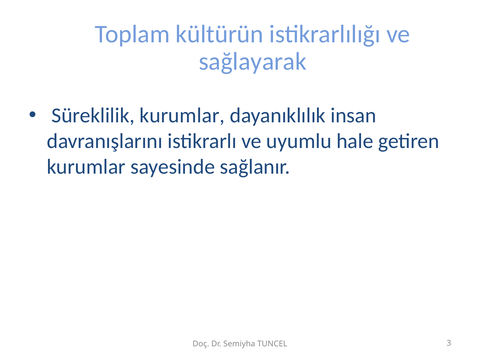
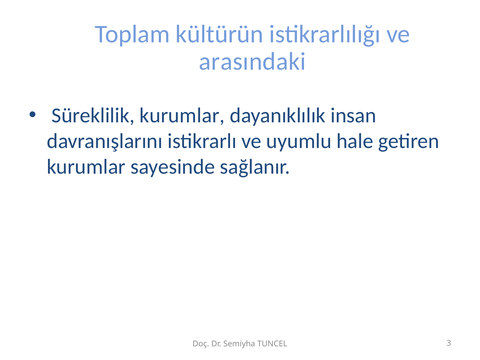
sağlayarak: sağlayarak -> arasındaki
